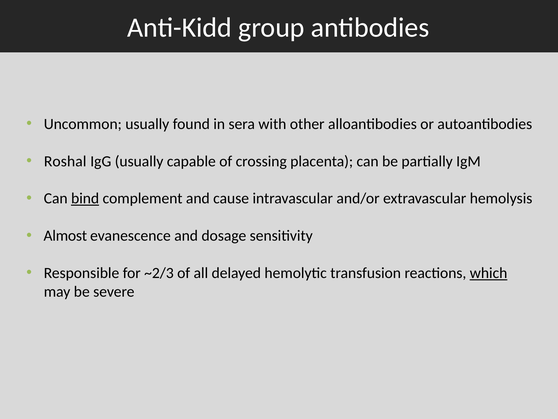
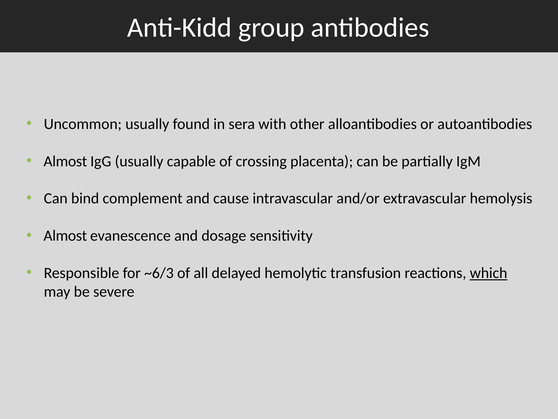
Roshal at (65, 161): Roshal -> Almost
bind underline: present -> none
~2/3: ~2/3 -> ~6/3
